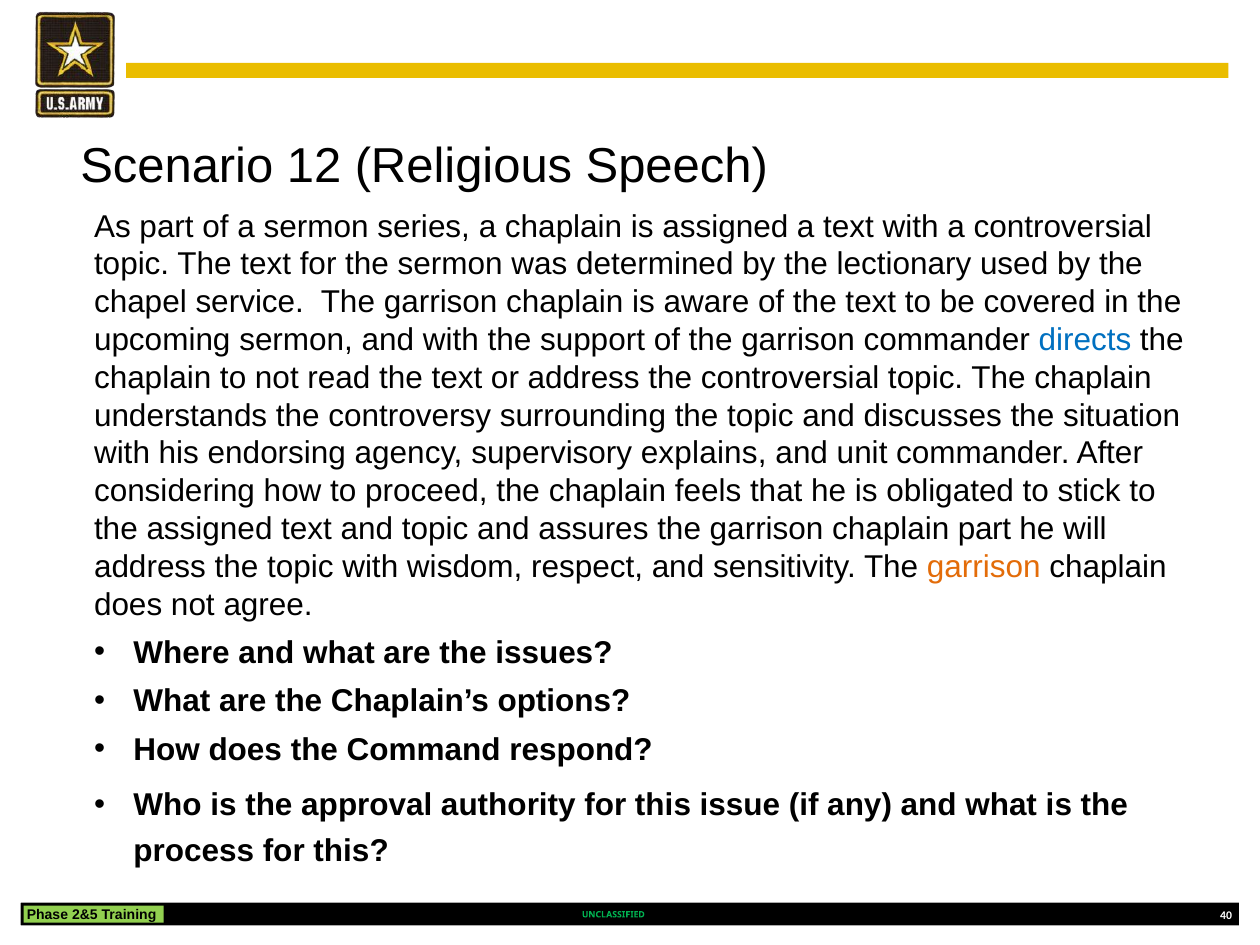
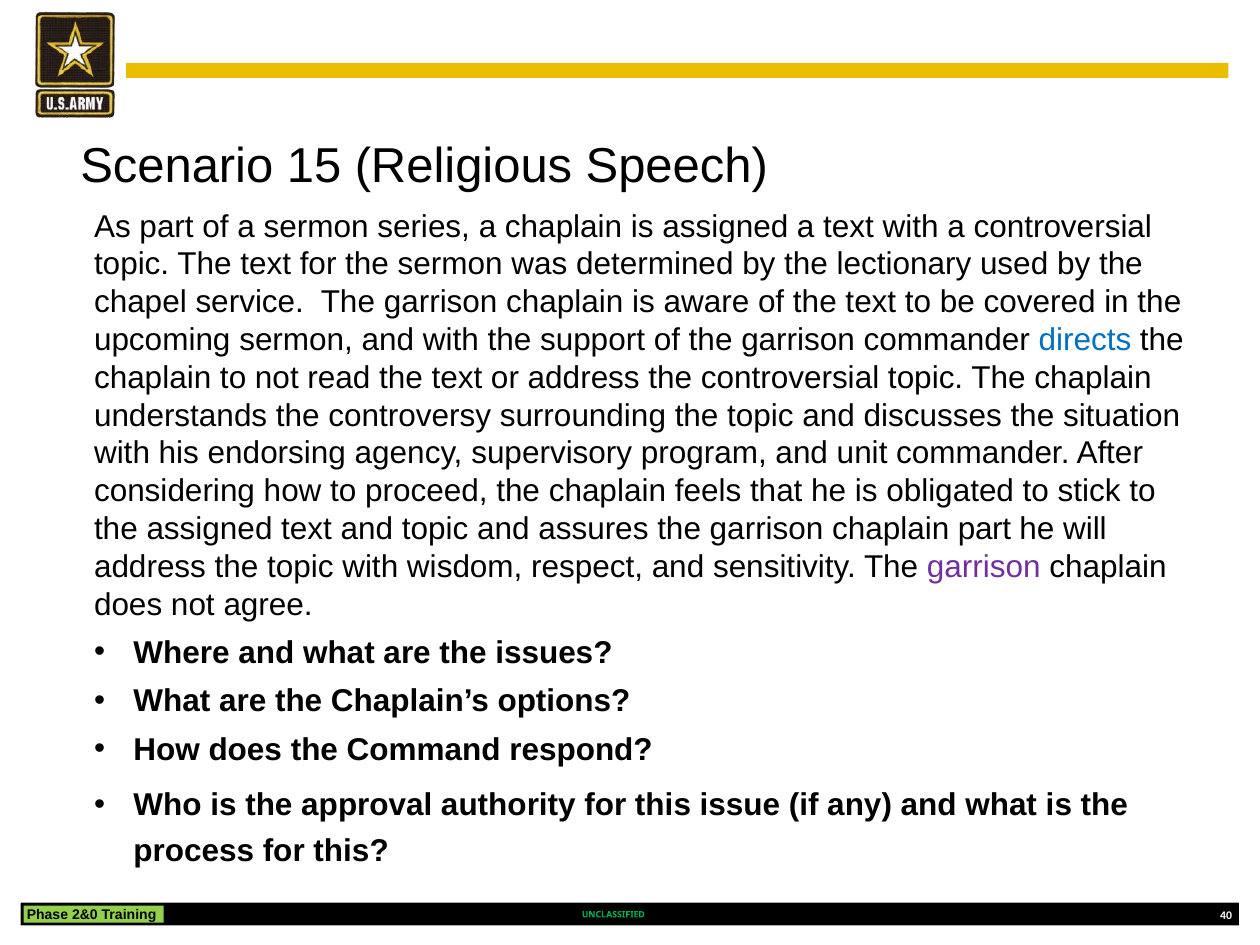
12: 12 -> 15
explains: explains -> program
garrison at (984, 567) colour: orange -> purple
2&5: 2&5 -> 2&0
